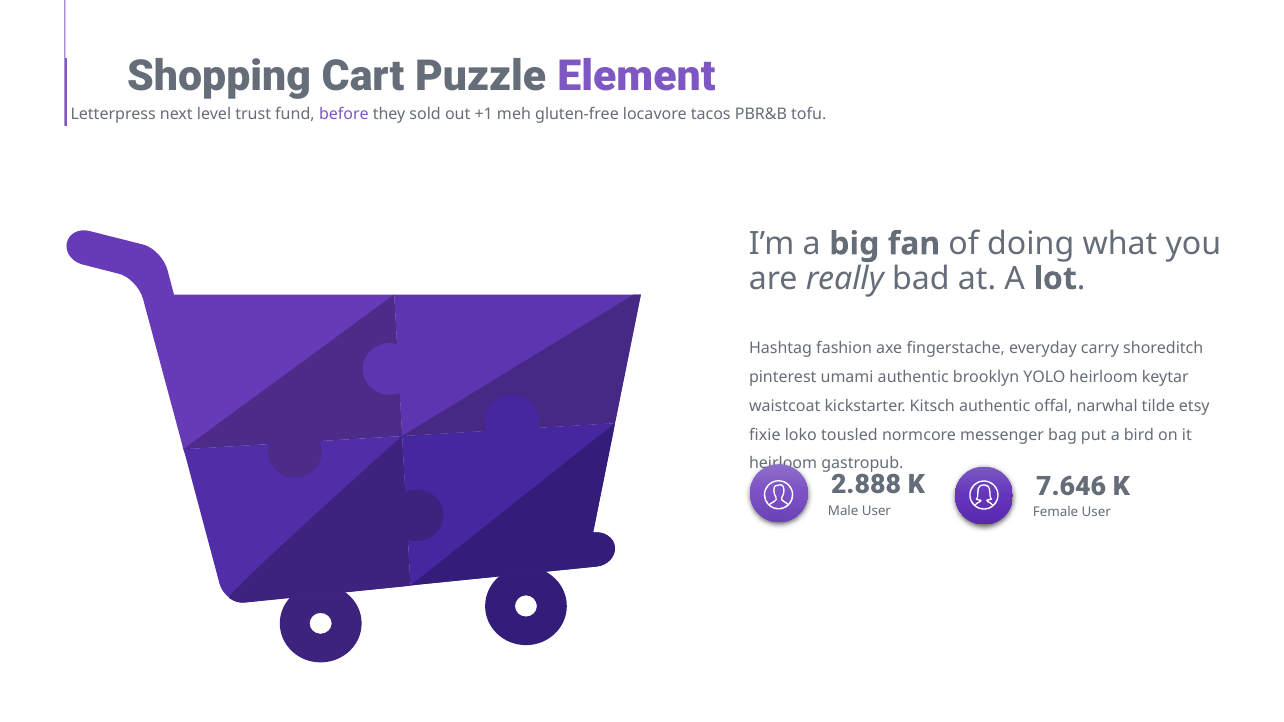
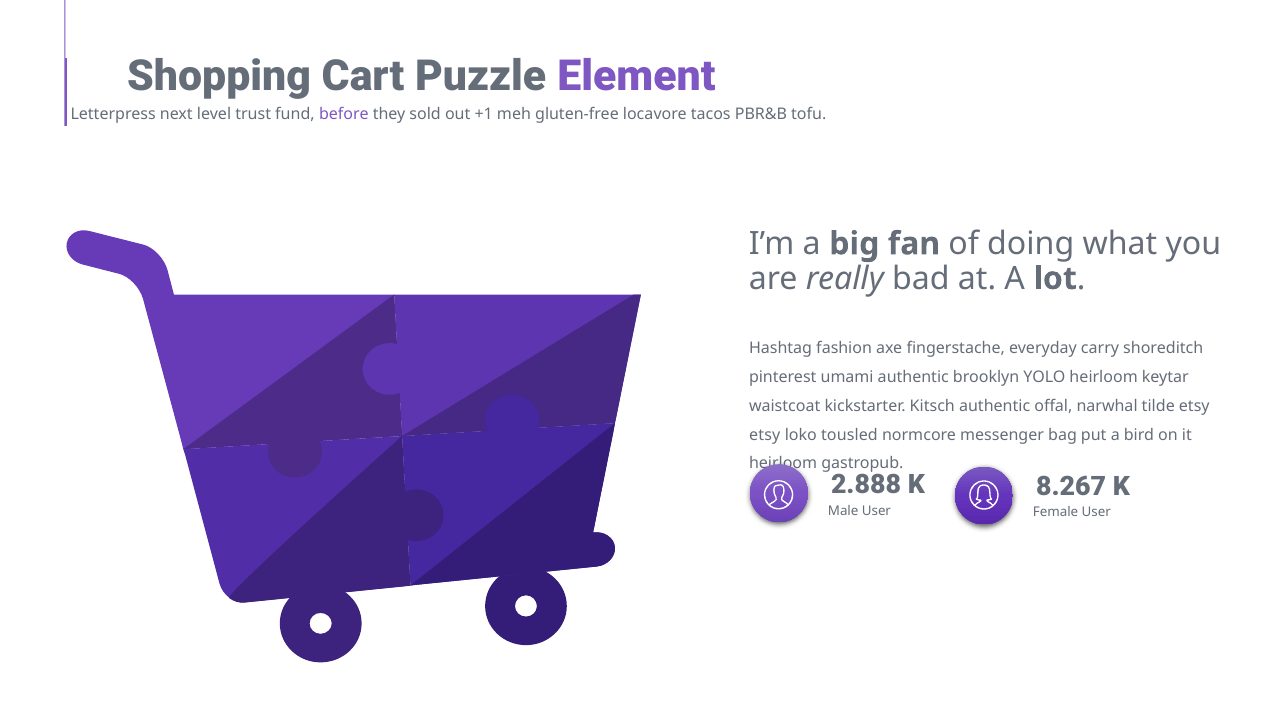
fixie at (765, 435): fixie -> etsy
7.646: 7.646 -> 8.267
